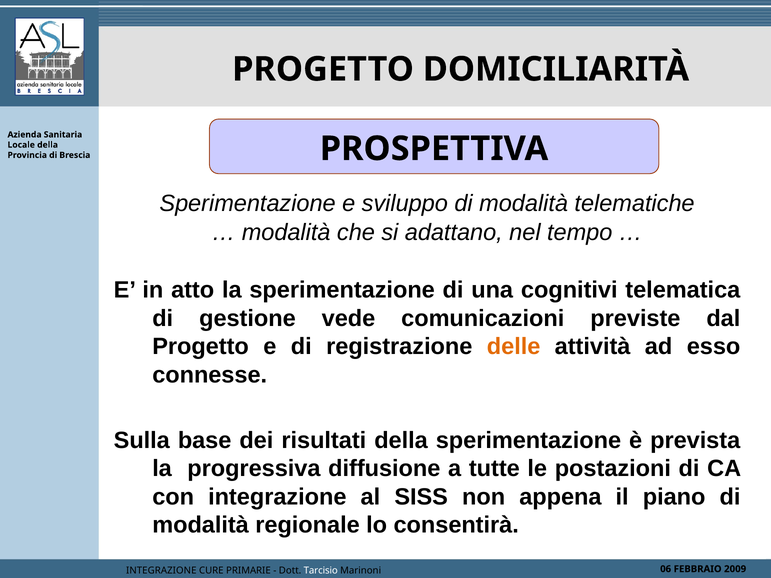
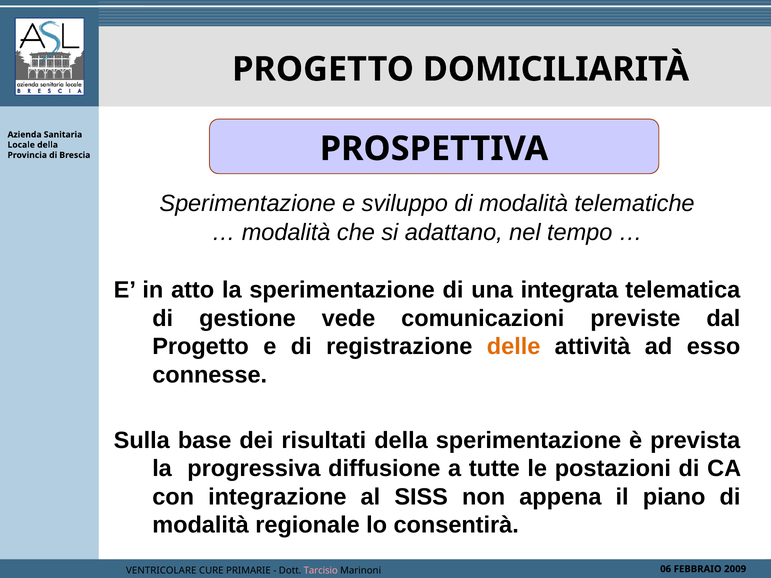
cognitivi: cognitivi -> integrata
INTEGRAZIONE at (161, 571): INTEGRAZIONE -> VENTRICOLARE
Tarcisio colour: white -> pink
